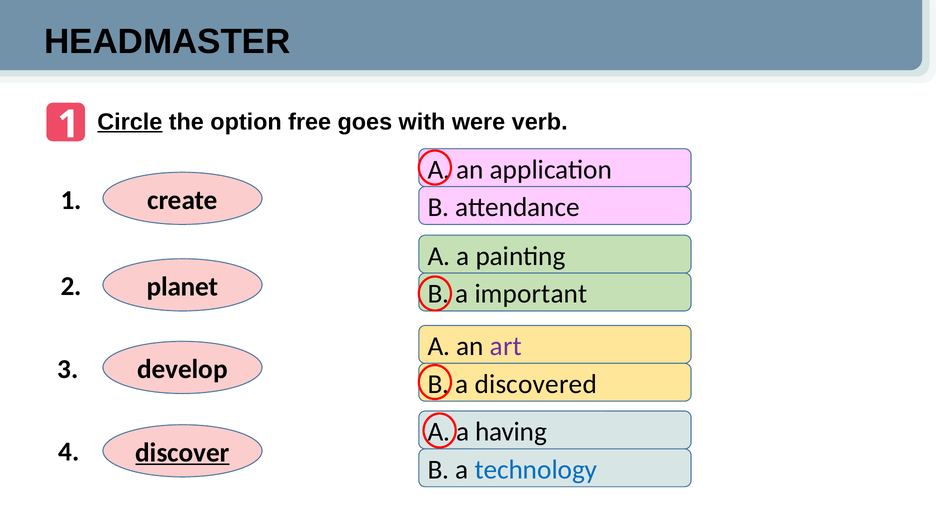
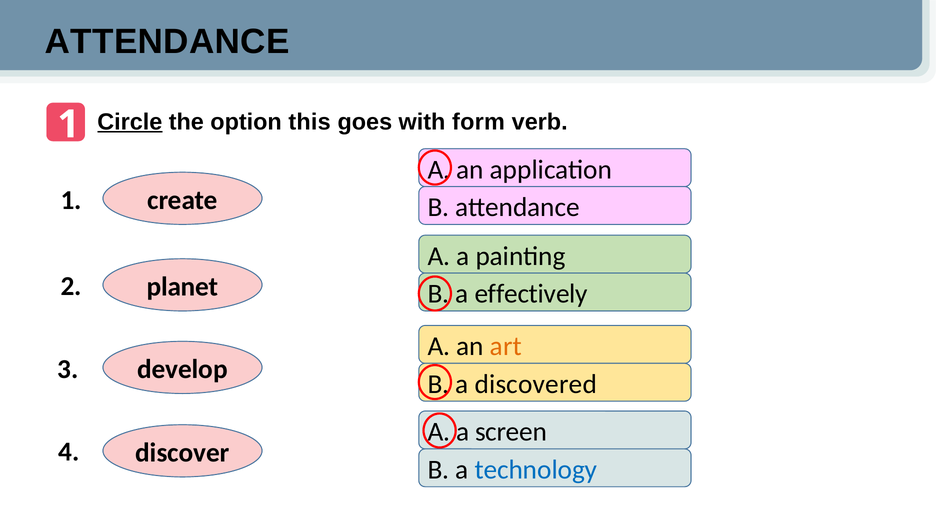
HEADMASTER at (167, 42): HEADMASTER -> ATTENDANCE
free: free -> this
were: were -> form
important: important -> effectively
art colour: purple -> orange
having: having -> screen
discover underline: present -> none
